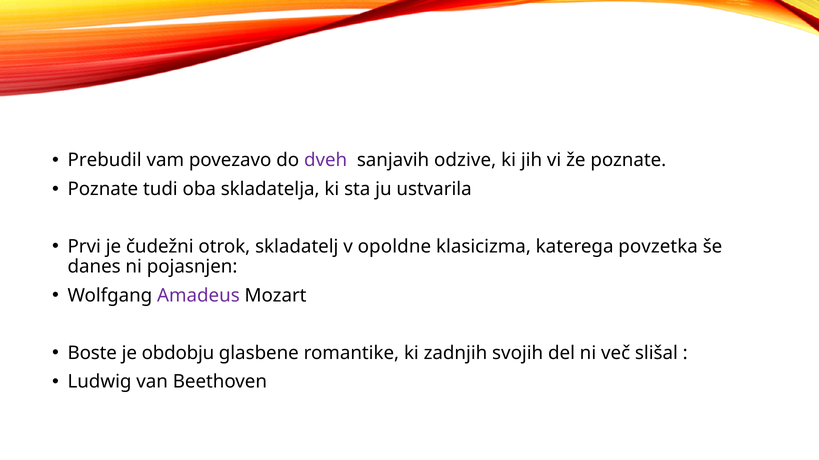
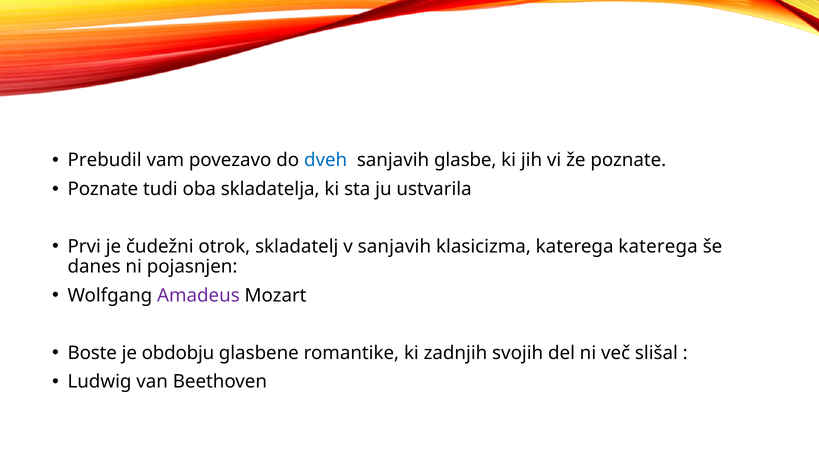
dveh colour: purple -> blue
odzive: odzive -> glasbe
v opoldne: opoldne -> sanjavih
katerega povzetka: povzetka -> katerega
